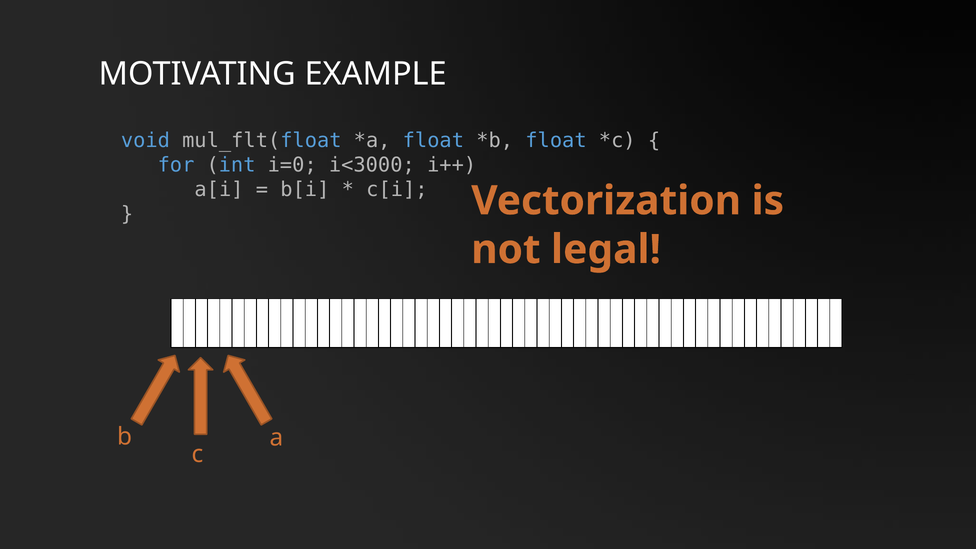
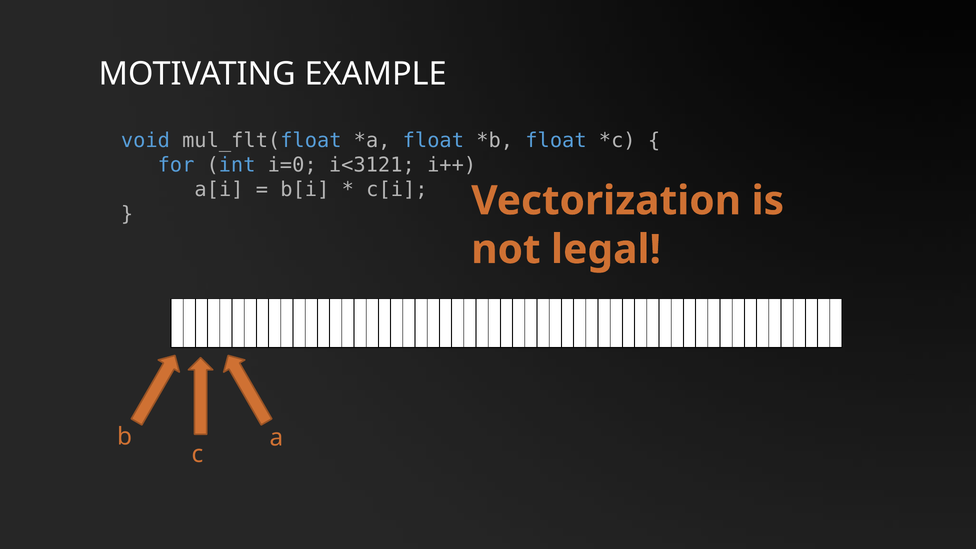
i<3000: i<3000 -> i<3121
